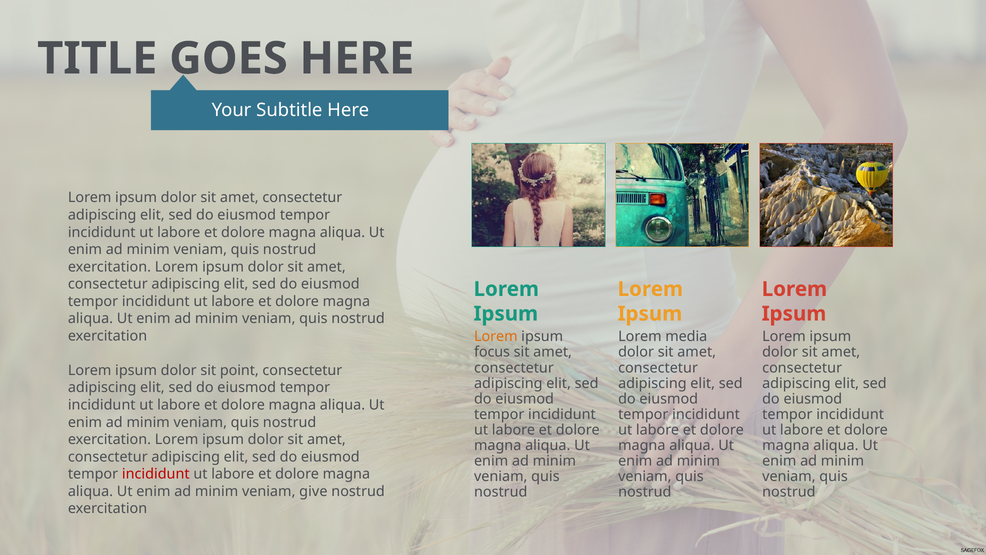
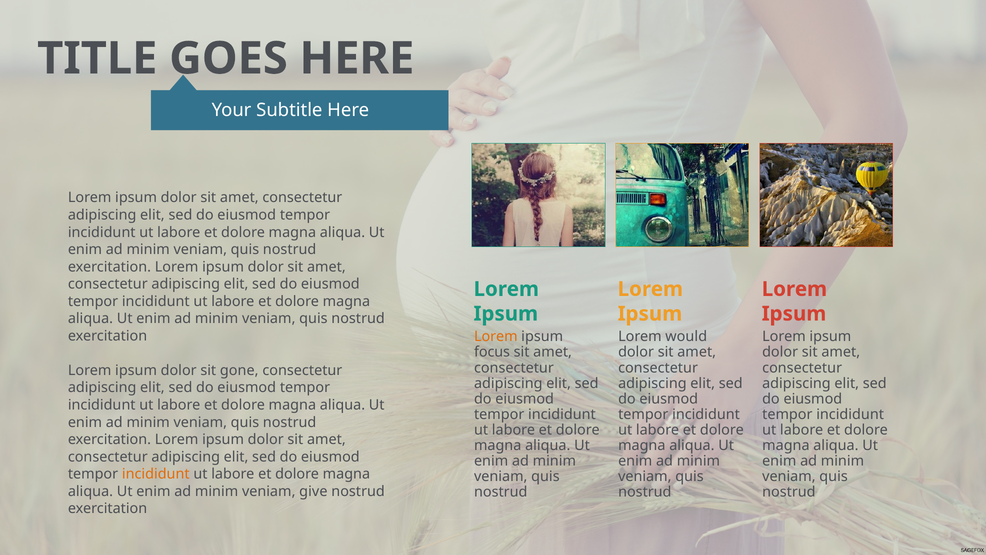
media: media -> would
point: point -> gone
incididunt at (156, 474) colour: red -> orange
